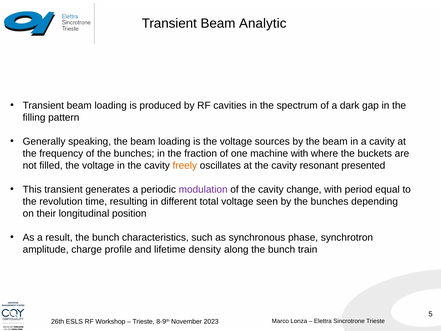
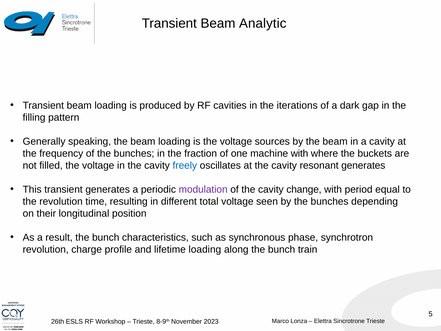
spectrum: spectrum -> iterations
freely colour: orange -> blue
resonant presented: presented -> generates
amplitude at (46, 249): amplitude -> revolution
lifetime density: density -> loading
